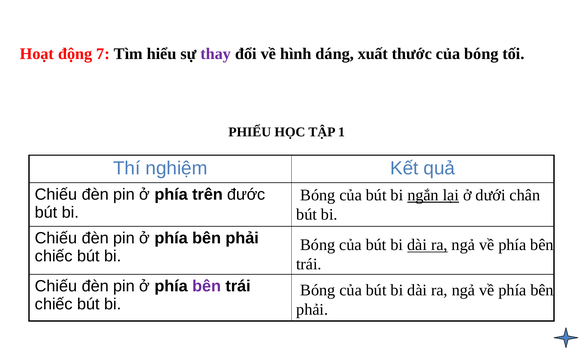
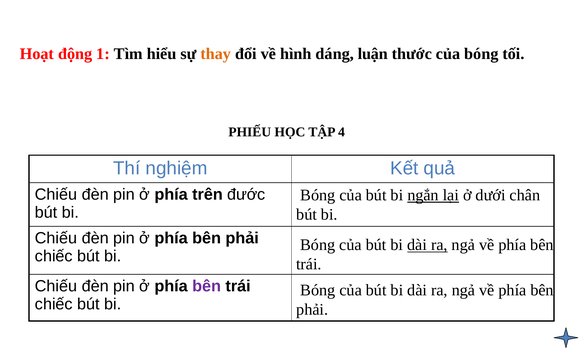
7: 7 -> 1
thay colour: purple -> orange
xuất: xuất -> luận
1: 1 -> 4
